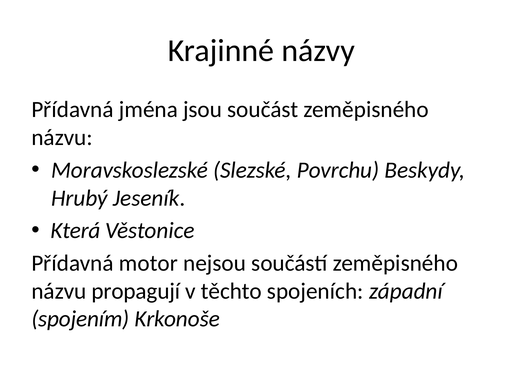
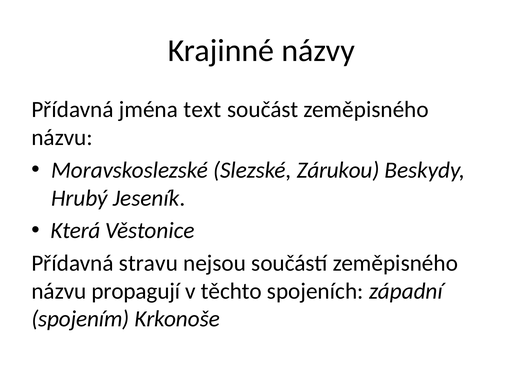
jsou: jsou -> text
Povrchu: Povrchu -> Zárukou
motor: motor -> stravu
